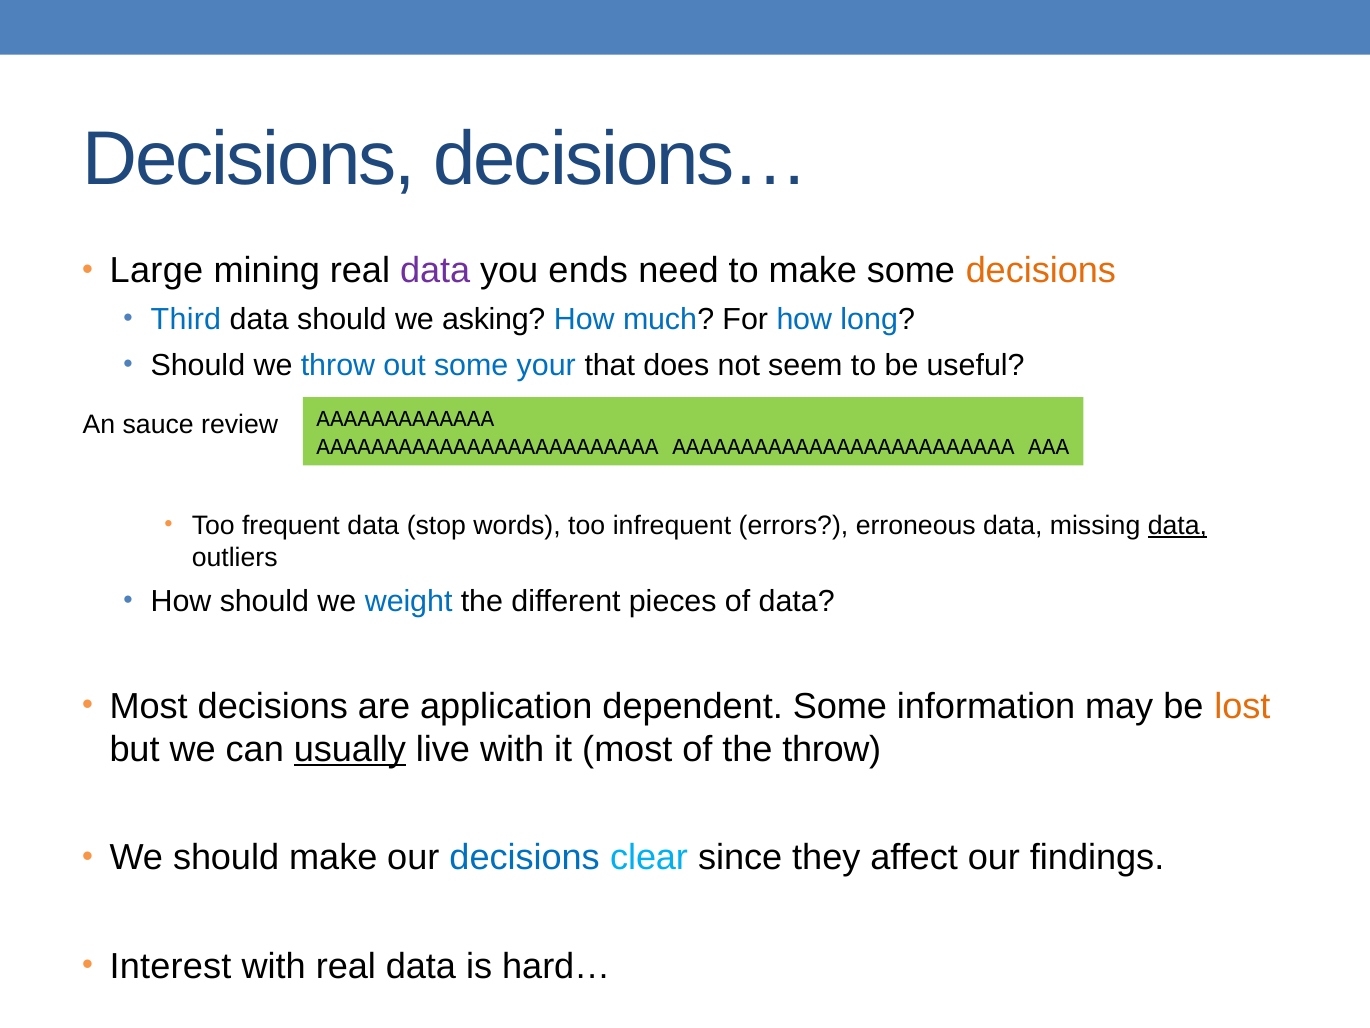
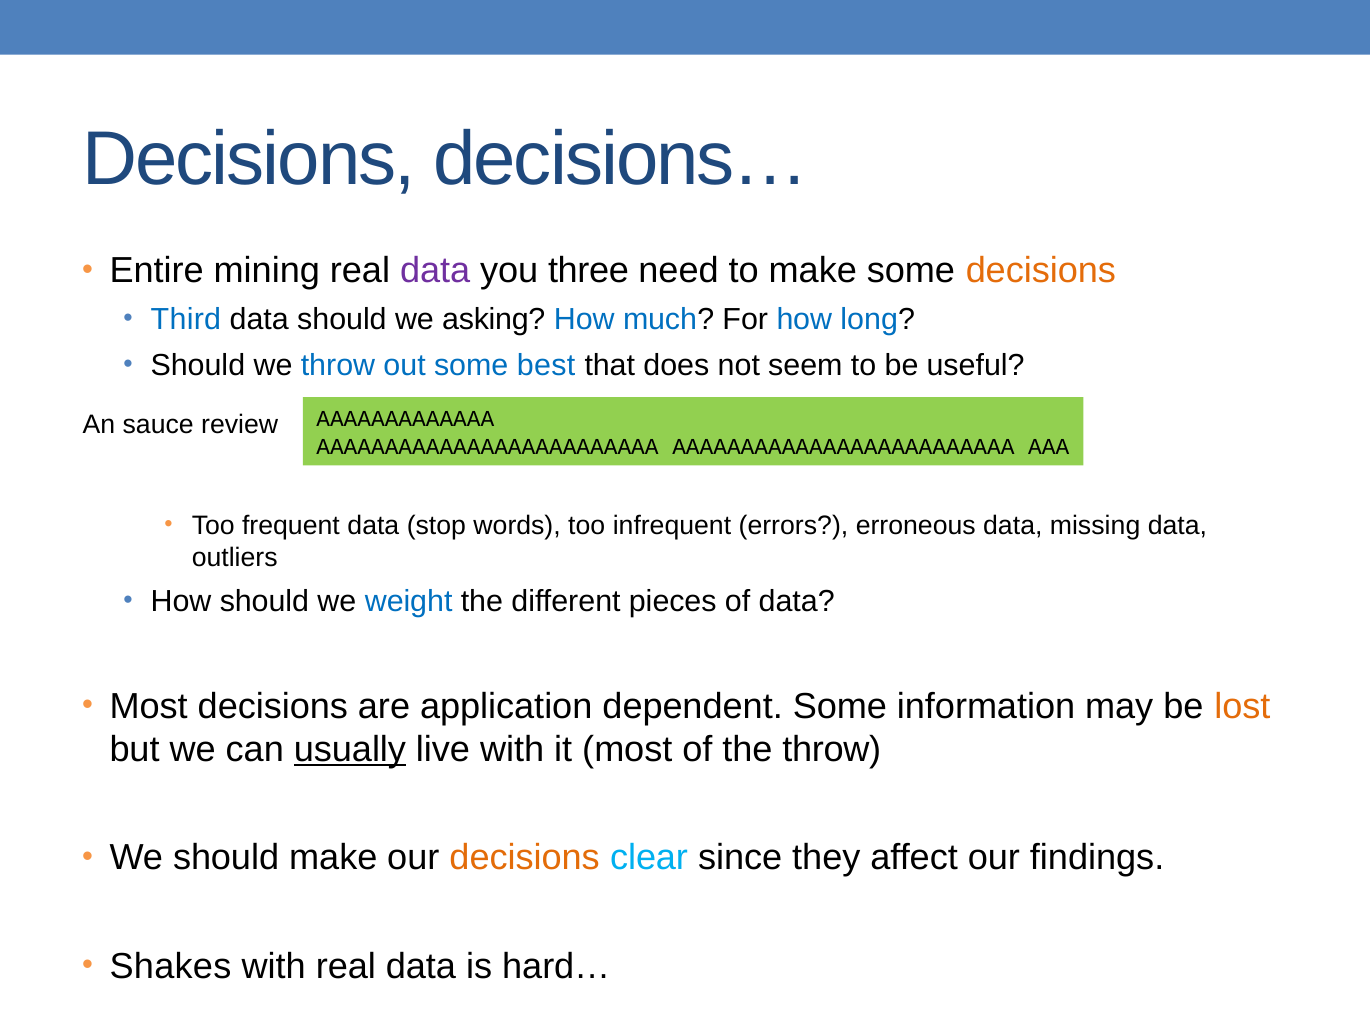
Large: Large -> Entire
ends: ends -> three
your: your -> best
data at (1177, 525) underline: present -> none
decisions at (525, 858) colour: blue -> orange
Interest: Interest -> Shakes
